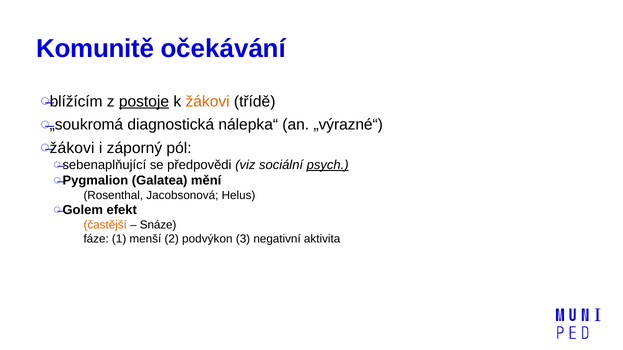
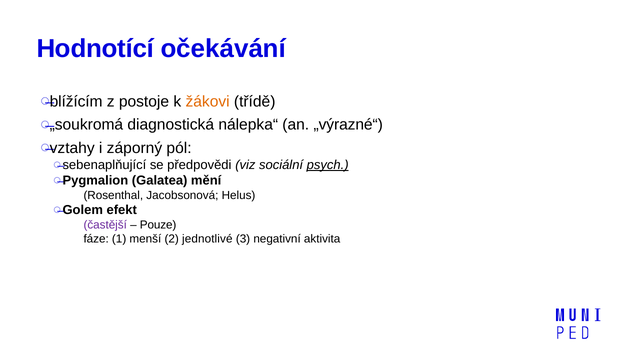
Komunitě: Komunitě -> Hodnotící
postoje underline: present -> none
žákovi at (72, 148): žákovi -> vztahy
častější colour: orange -> purple
Snáze: Snáze -> Pouze
podvýkon: podvýkon -> jednotlivé
